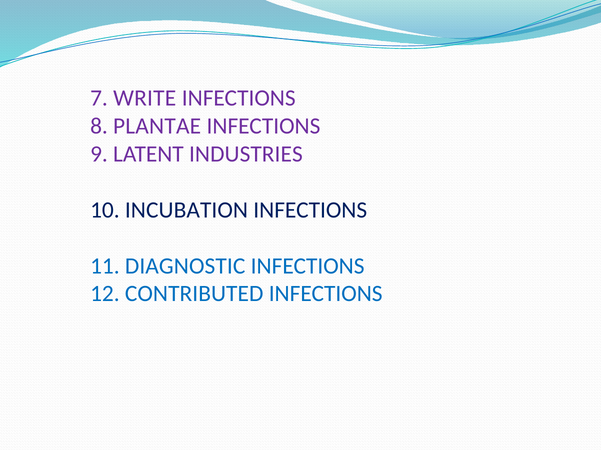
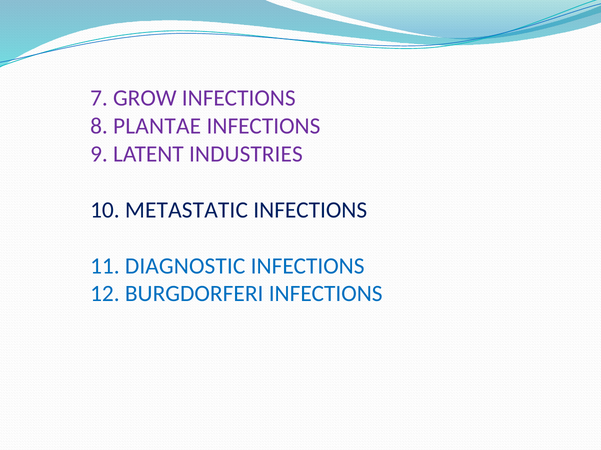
WRITE: WRITE -> GROW
INCUBATION: INCUBATION -> METASTATIC
CONTRIBUTED: CONTRIBUTED -> BURGDORFERI
